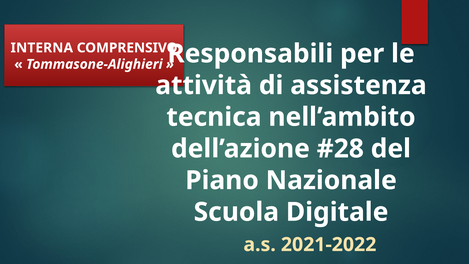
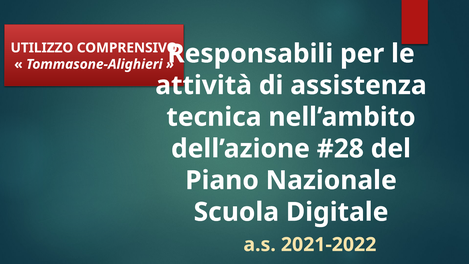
INTERNA: INTERNA -> UTILIZZO
